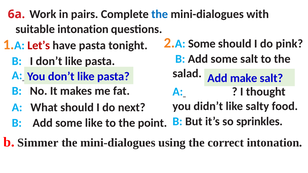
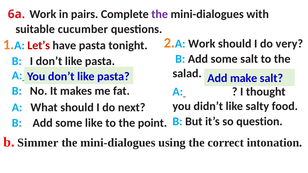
the at (160, 14) colour: blue -> purple
suitable intonation: intonation -> cucumber
A Some: Some -> Work
pink: pink -> very
sprinkles: sprinkles -> question
